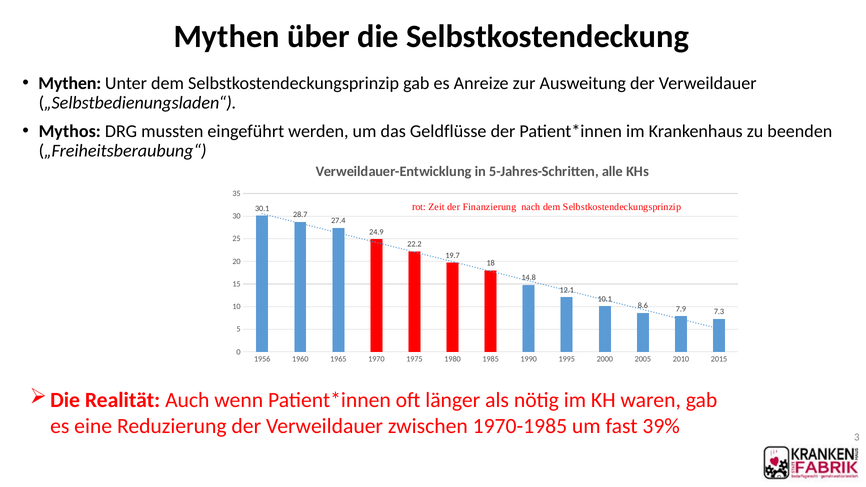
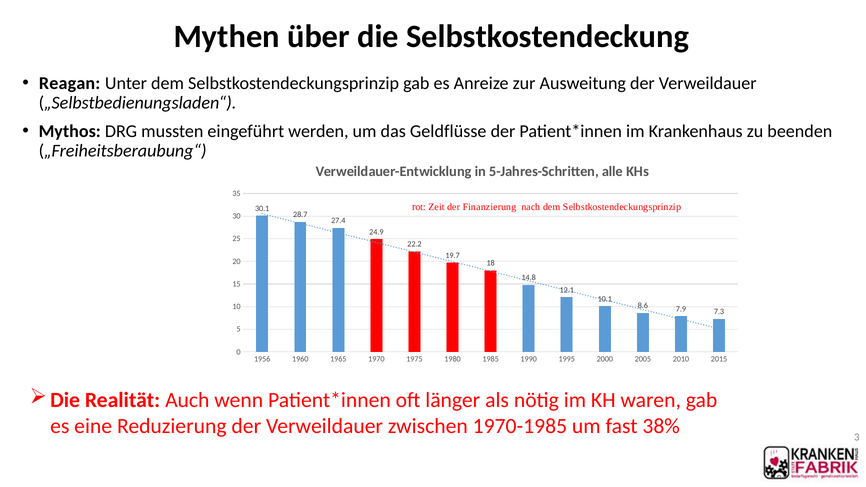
Mythen at (70, 83): Mythen -> Reagan
39%: 39% -> 38%
